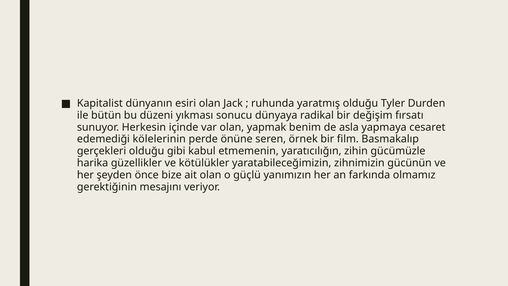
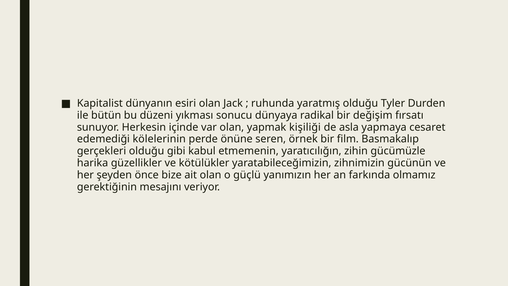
benim: benim -> kişiliği
